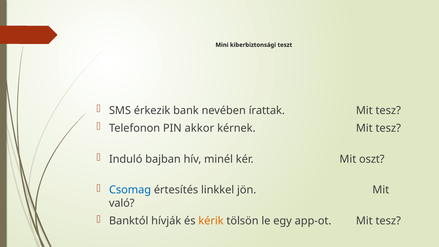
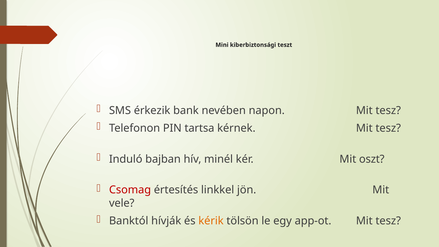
írattak: írattak -> napon
akkor: akkor -> tartsa
Csomag colour: blue -> red
való: való -> vele
